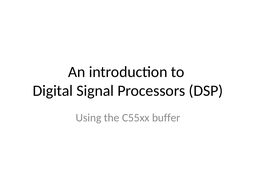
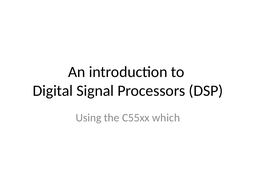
buffer: buffer -> which
